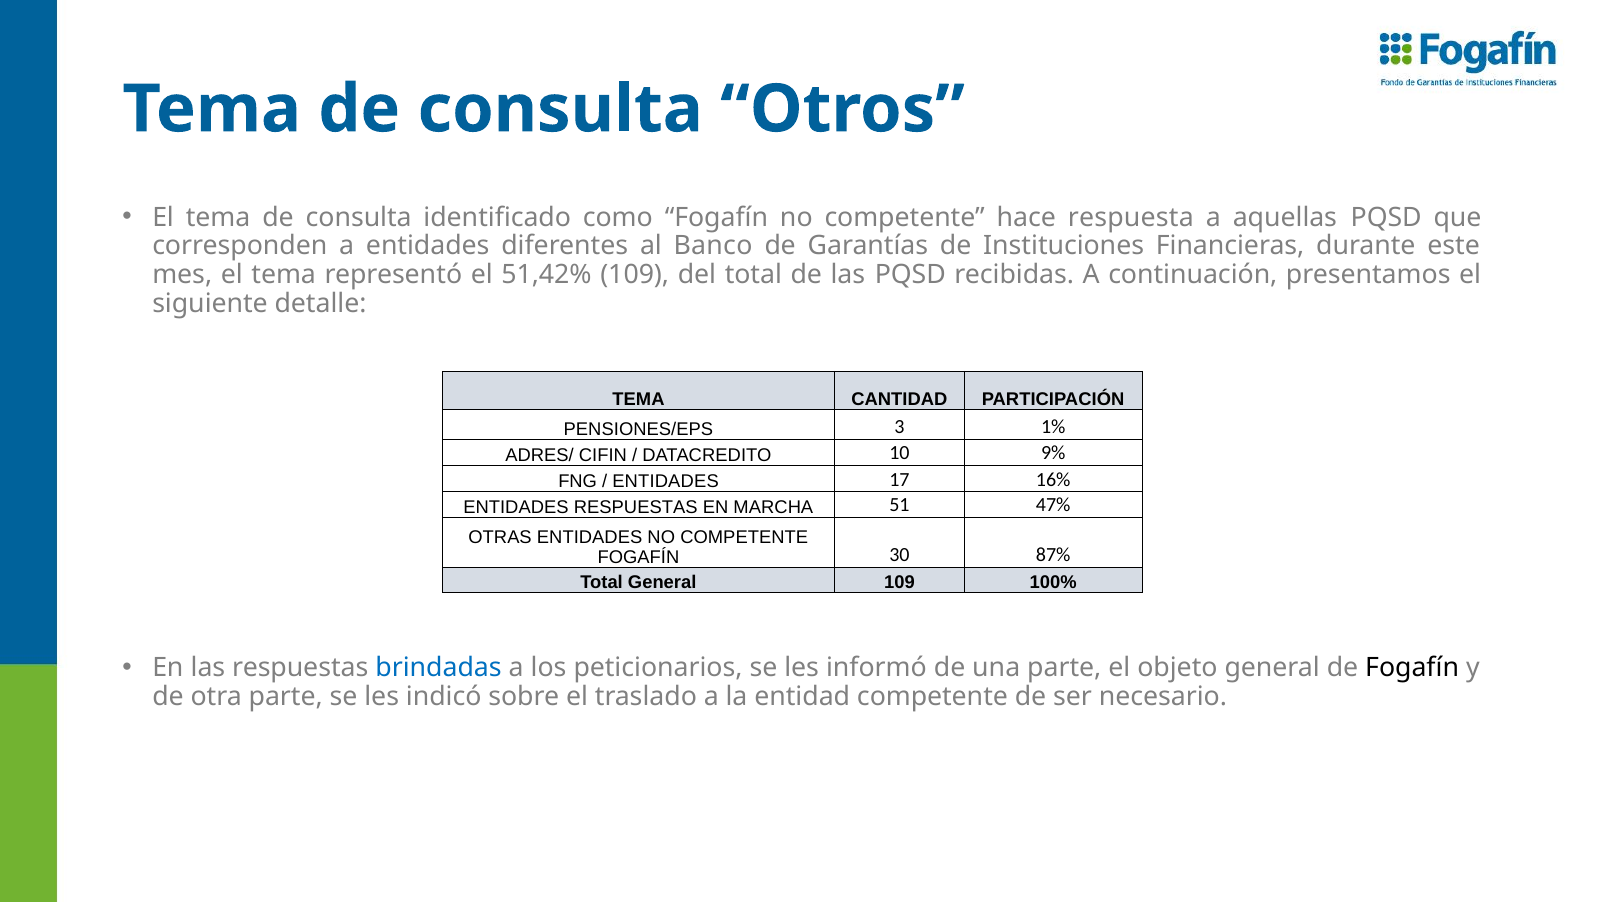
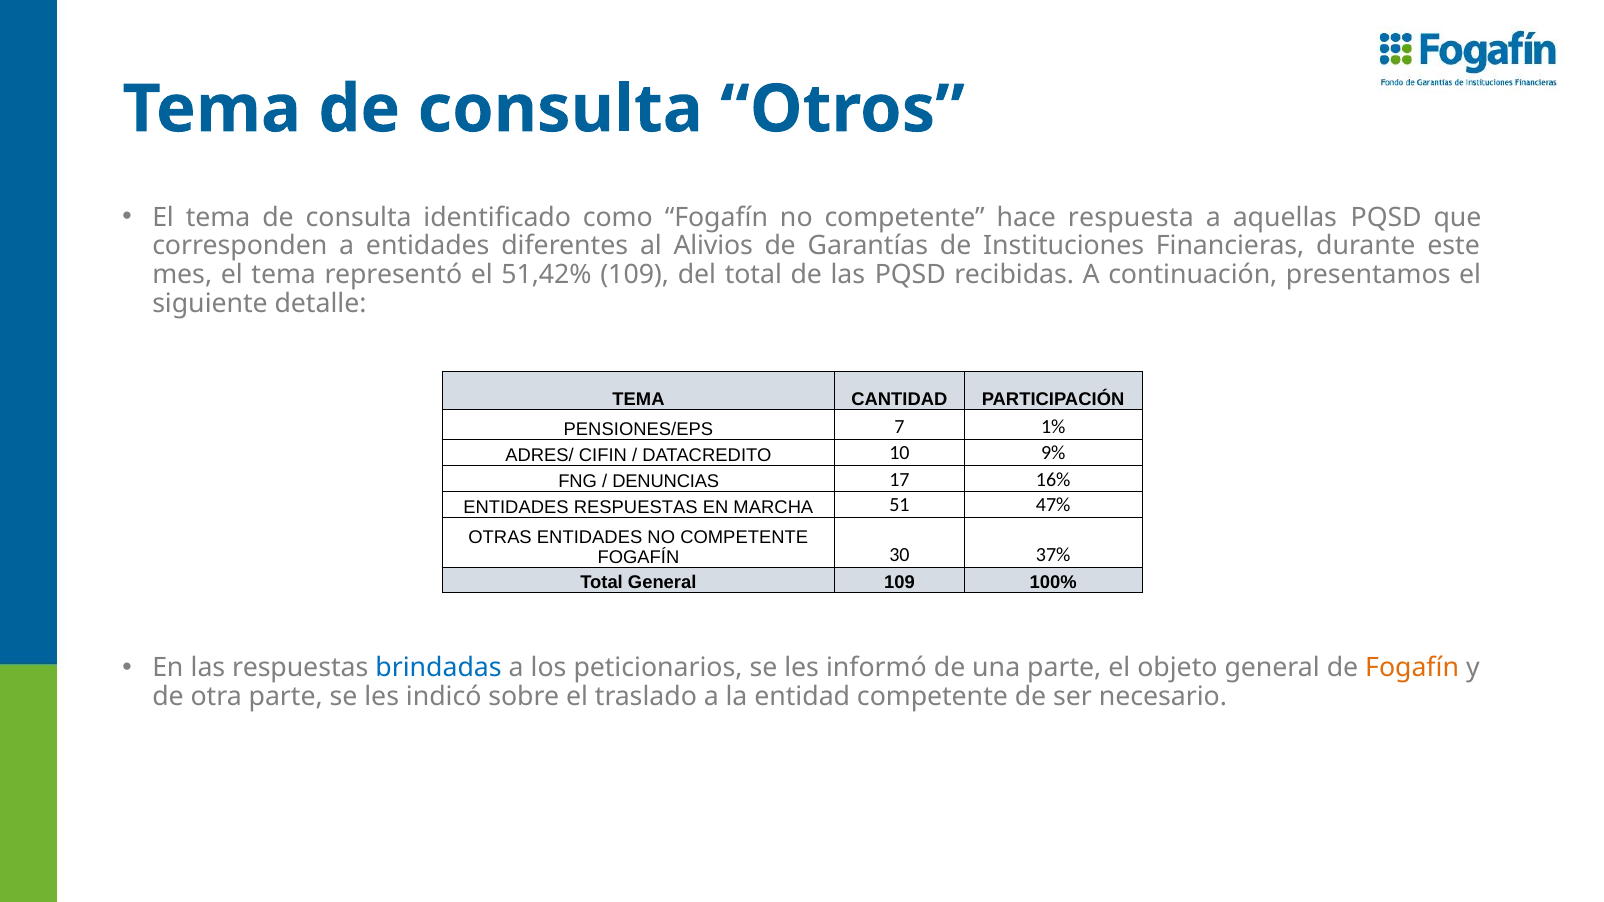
Banco: Banco -> Alivios
3: 3 -> 7
ENTIDADES at (666, 482): ENTIDADES -> DENUNCIAS
87%: 87% -> 37%
Fogafín at (1412, 668) colour: black -> orange
